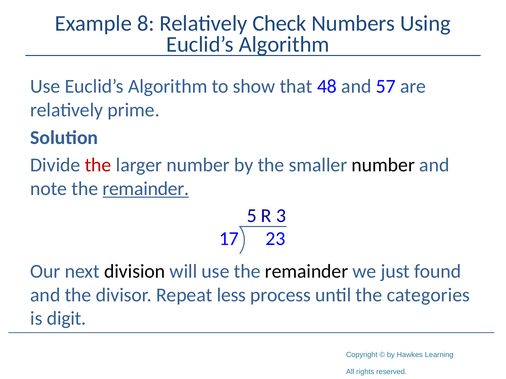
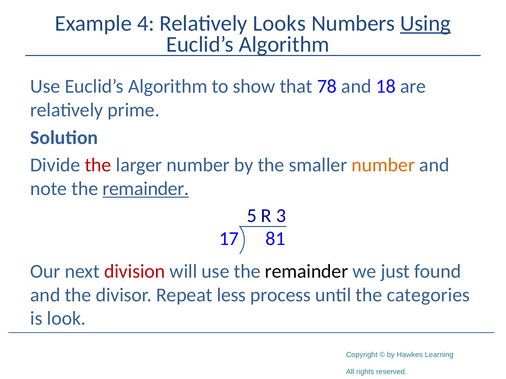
8: 8 -> 4
Check: Check -> Looks
Using underline: none -> present
48: 48 -> 78
57: 57 -> 18
number at (383, 165) colour: black -> orange
23: 23 -> 81
division colour: black -> red
digit: digit -> look
